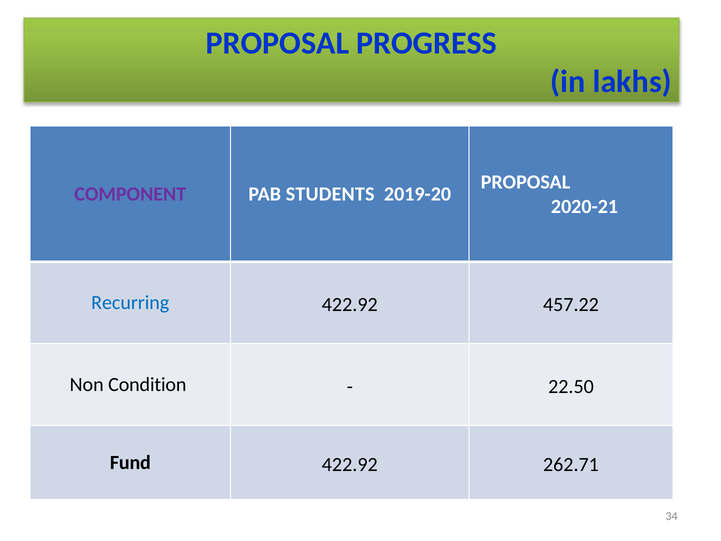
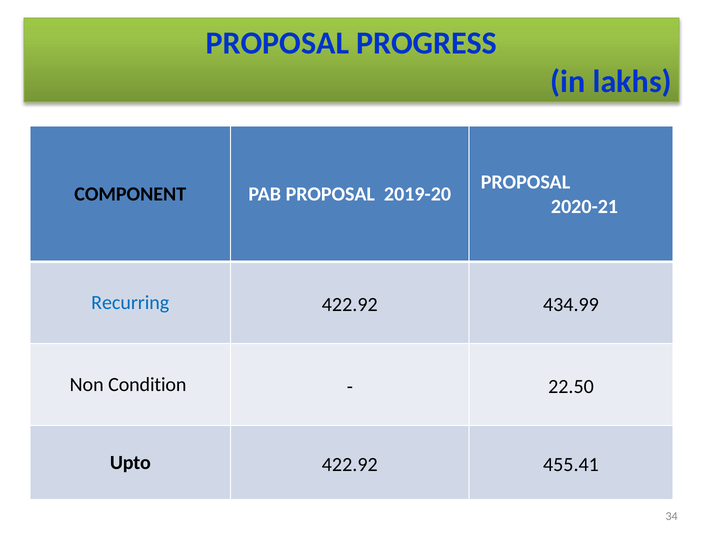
COMPONENT colour: purple -> black
PAB STUDENTS: STUDENTS -> PROPOSAL
457.22: 457.22 -> 434.99
Fund: Fund -> Upto
262.71: 262.71 -> 455.41
